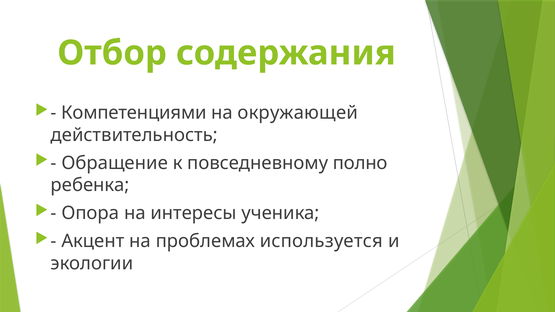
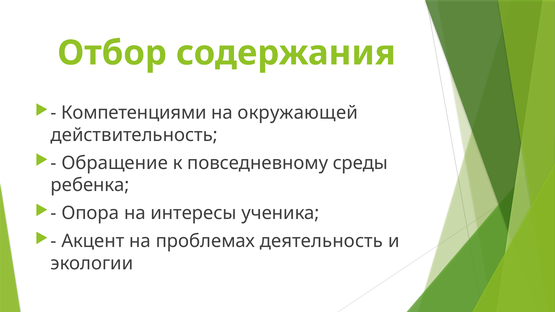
полно: полно -> среды
используется: используется -> деятельность
